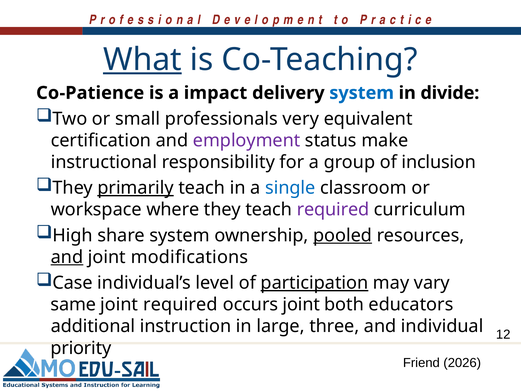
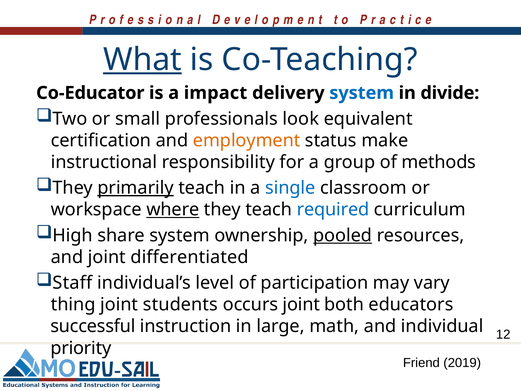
Co-Patience: Co-Patience -> Co-Educator
very: very -> look
employment colour: purple -> orange
inclusion: inclusion -> methods
where underline: none -> present
required at (333, 210) colour: purple -> blue
and at (67, 257) underline: present -> none
modifications: modifications -> differentiated
Case: Case -> Staff
participation underline: present -> none
same: same -> thing
joint required: required -> students
additional: additional -> successful
three: three -> math
2026: 2026 -> 2019
